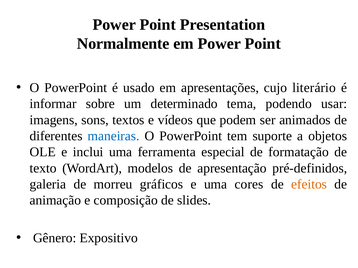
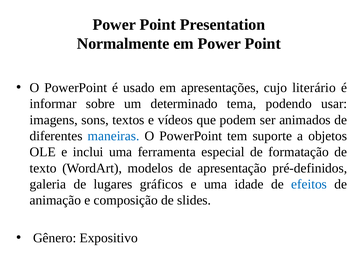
morreu: morreu -> lugares
cores: cores -> idade
efeitos colour: orange -> blue
